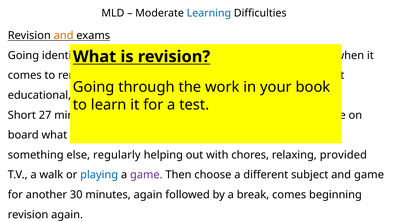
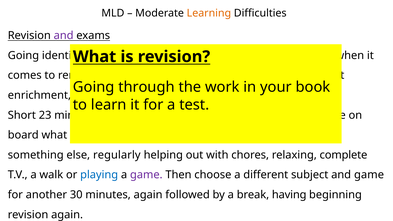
Learning colour: blue -> orange
and at (64, 35) colour: orange -> purple
educational: educational -> enrichment
27: 27 -> 23
provided: provided -> complete
break comes: comes -> having
